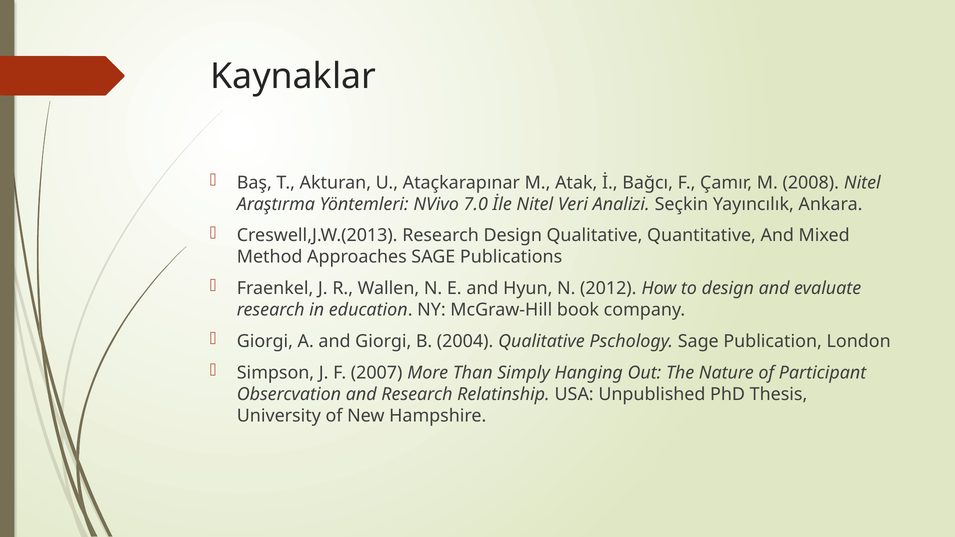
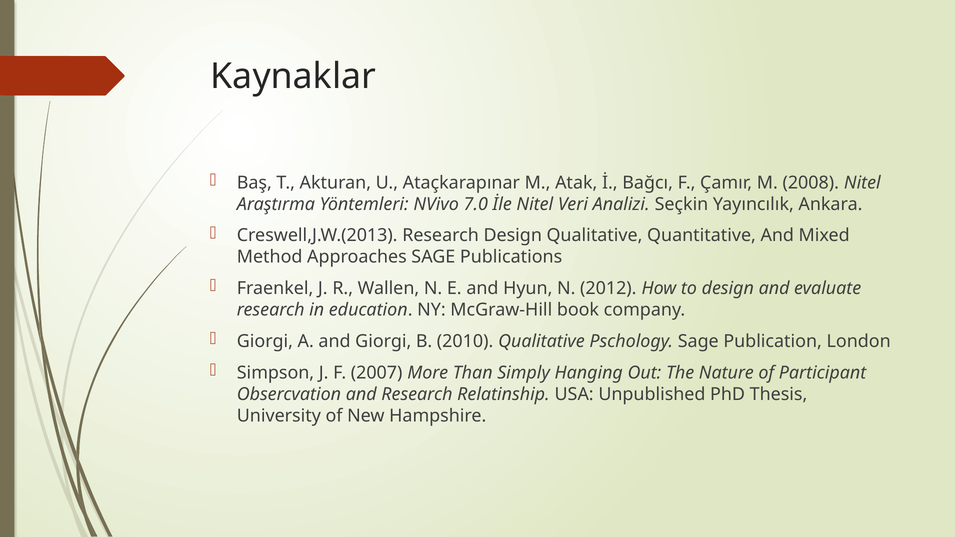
2004: 2004 -> 2010
